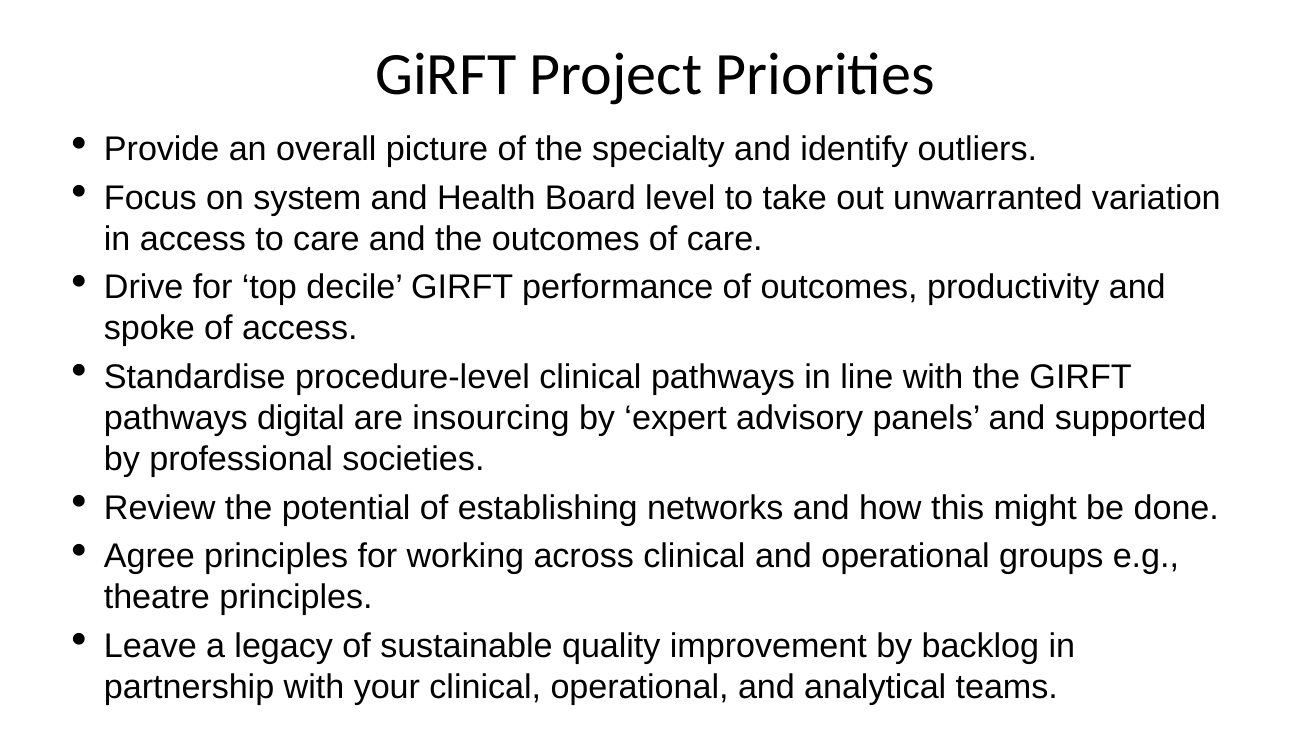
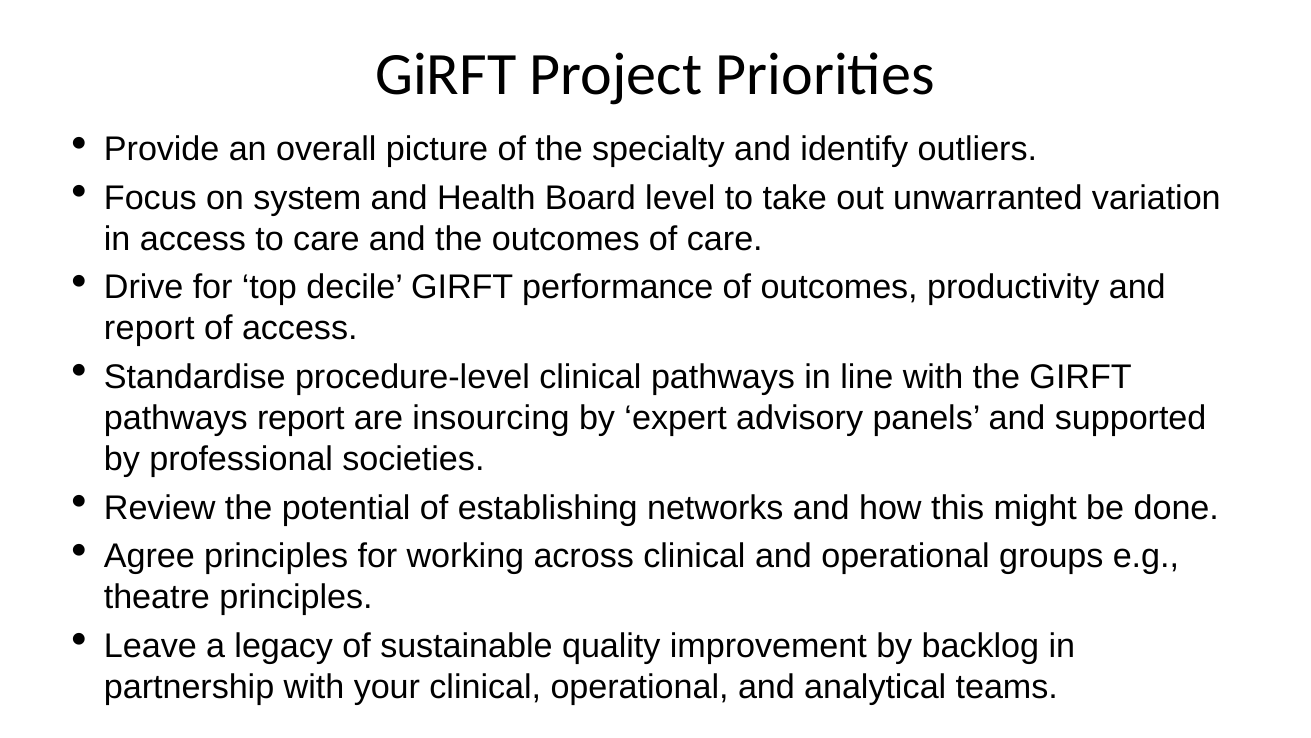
spoke at (149, 328): spoke -> report
pathways digital: digital -> report
